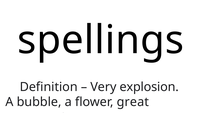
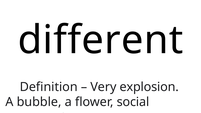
spellings: spellings -> different
great: great -> social
